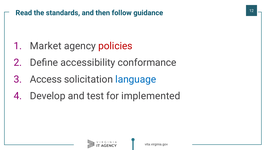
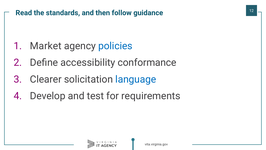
policies colour: red -> blue
Access: Access -> Clearer
implemented: implemented -> requirements
